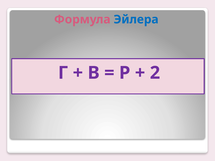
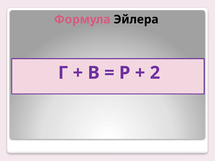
Эйлера colour: blue -> black
